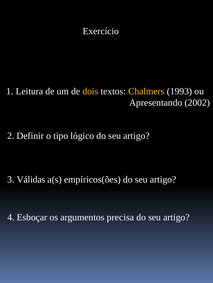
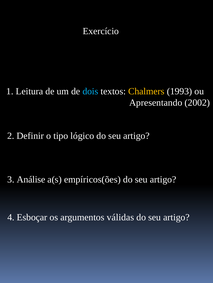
dois colour: yellow -> light blue
Válidas: Válidas -> Análise
precisa: precisa -> válidas
